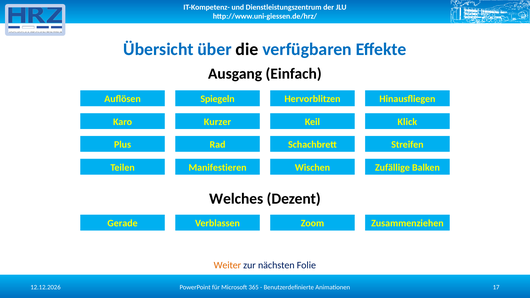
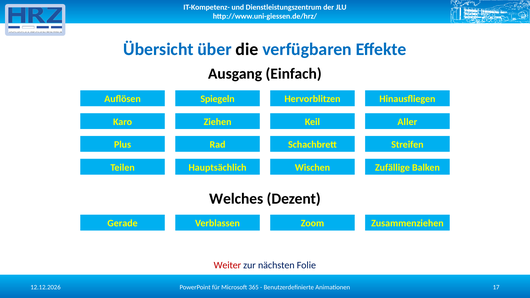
Kurzer: Kurzer -> Ziehen
Klick: Klick -> Aller
Manifestieren: Manifestieren -> Hauptsächlich
Weiter colour: orange -> red
